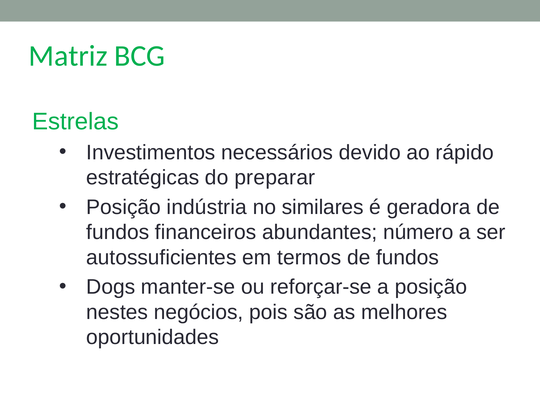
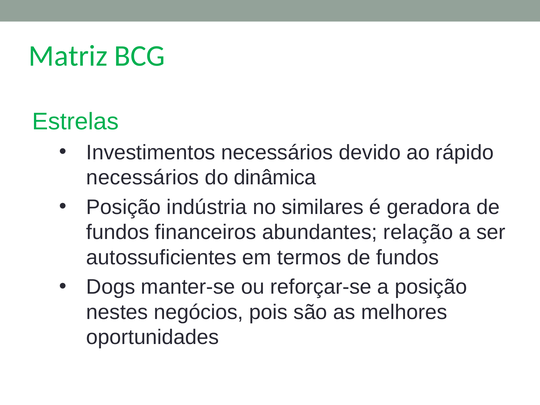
estratégicas at (143, 178): estratégicas -> necessários
preparar: preparar -> dinâmica
número: número -> relação
